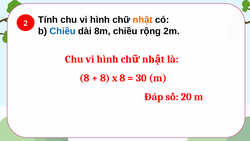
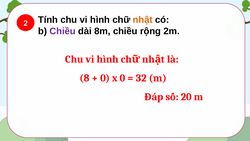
Chiều at (63, 31) colour: blue -> purple
8 at (105, 78): 8 -> 0
x 8: 8 -> 0
30: 30 -> 32
